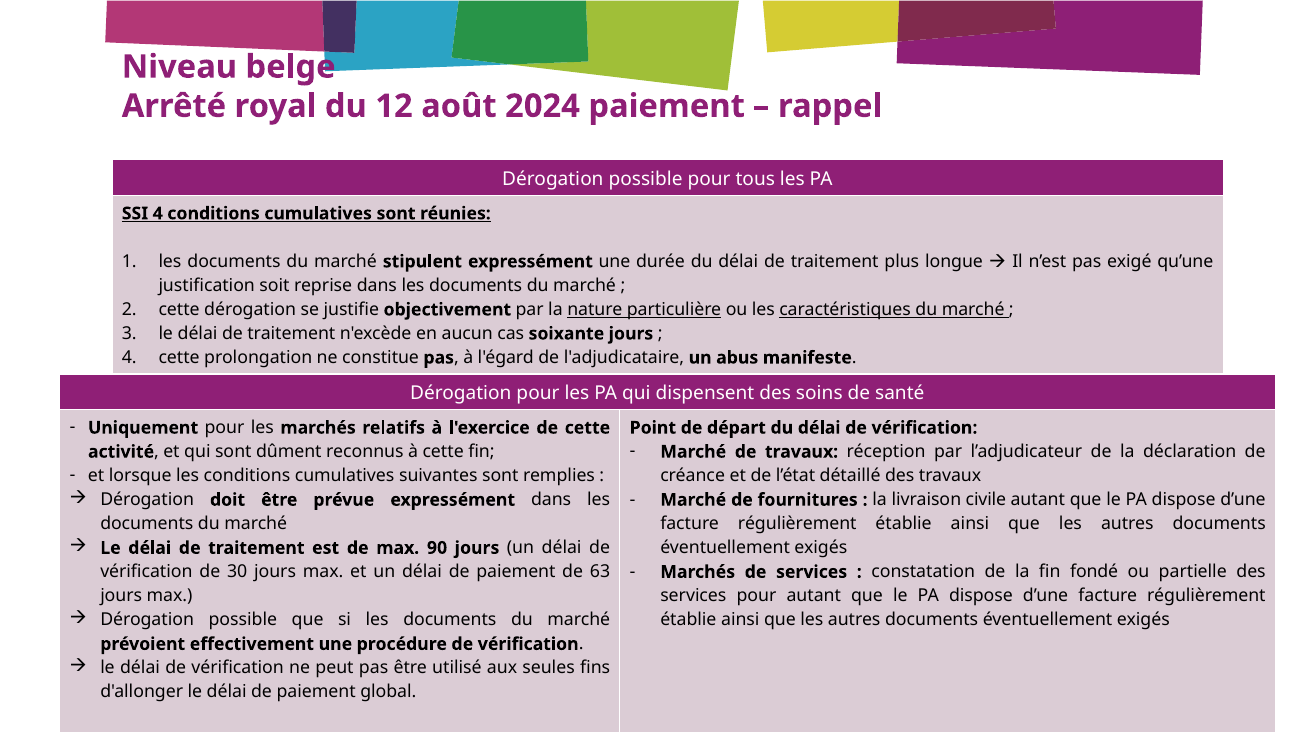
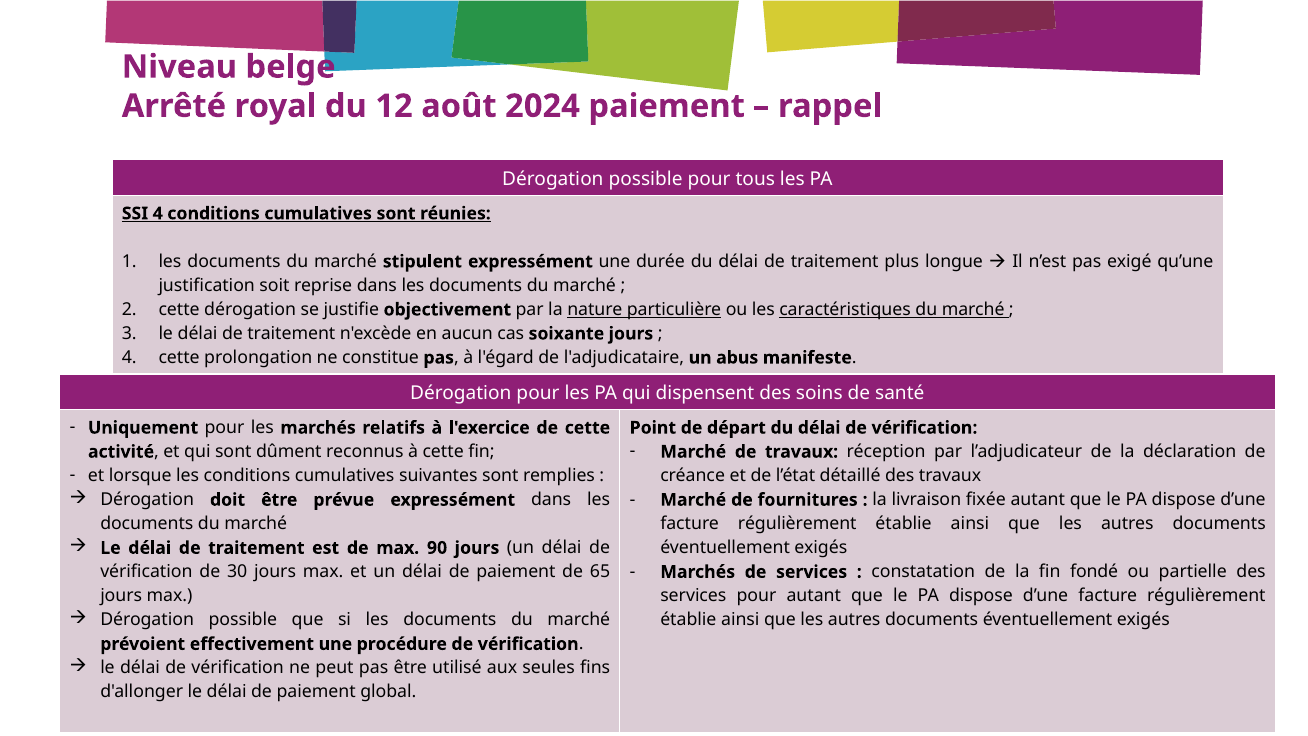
civile: civile -> fixée
63: 63 -> 65
